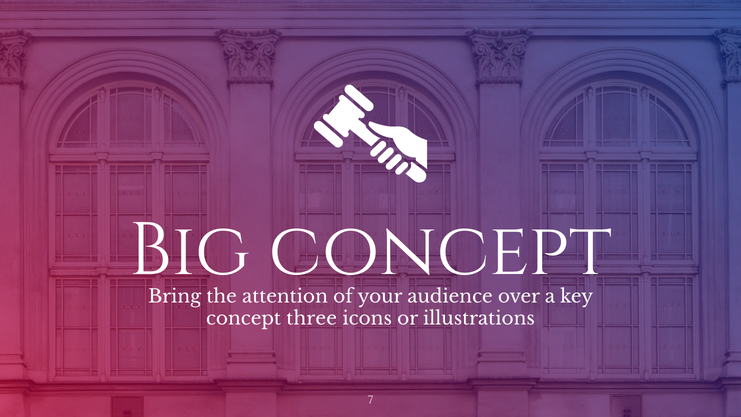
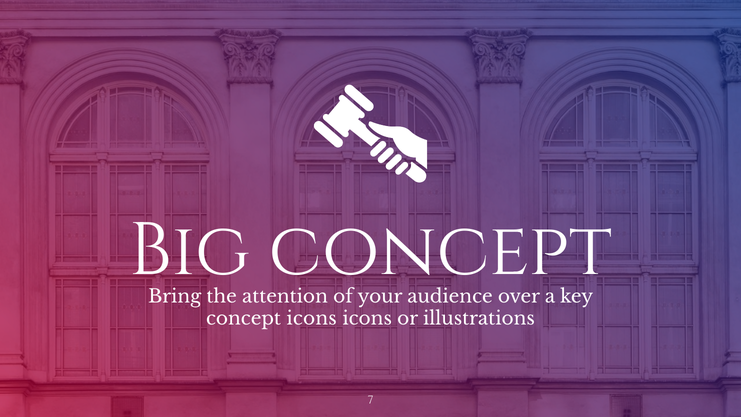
concept three: three -> icons
